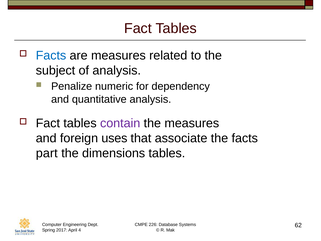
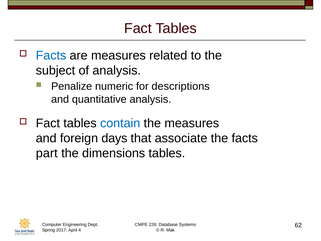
dependency: dependency -> descriptions
contain colour: purple -> blue
uses: uses -> days
